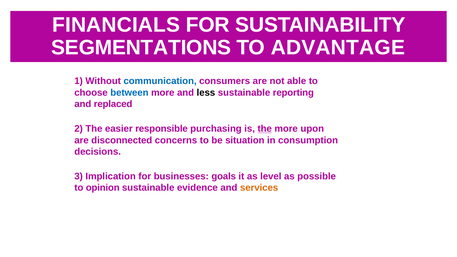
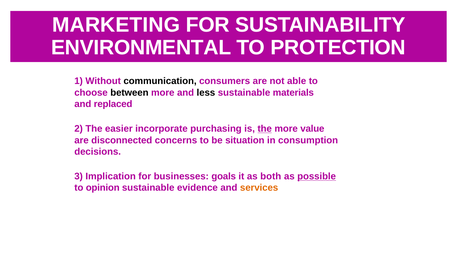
FINANCIALS: FINANCIALS -> MARKETING
SEGMENTATIONS: SEGMENTATIONS -> ENVIRONMENTAL
ADVANTAGE: ADVANTAGE -> PROTECTION
communication colour: blue -> black
between colour: blue -> black
reporting: reporting -> materials
responsible: responsible -> incorporate
upon: upon -> value
level: level -> both
possible underline: none -> present
